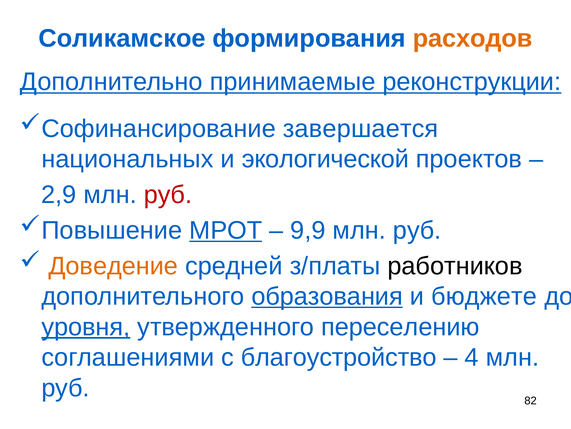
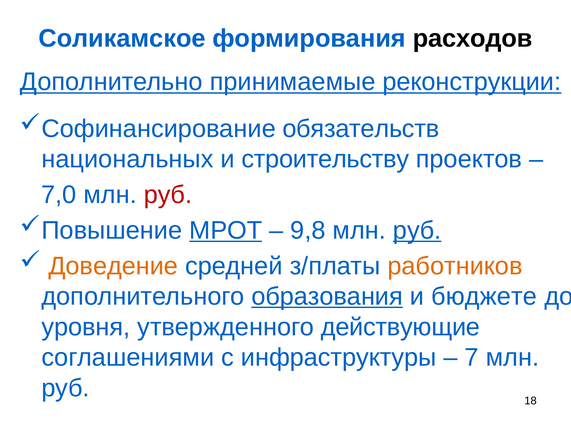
расходов colour: orange -> black
завершается: завершается -> обязательств
экологической: экологической -> строительству
2,9: 2,9 -> 7,0
9,9: 9,9 -> 9,8
руб at (417, 230) underline: none -> present
работников colour: black -> orange
уровня underline: present -> none
переселению: переселению -> действующие
благоустройство: благоустройство -> инфраструктуры
4: 4 -> 7
82: 82 -> 18
